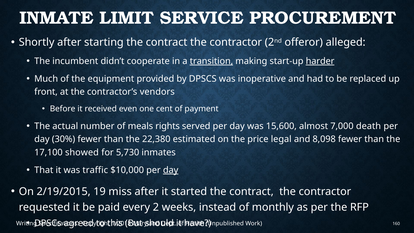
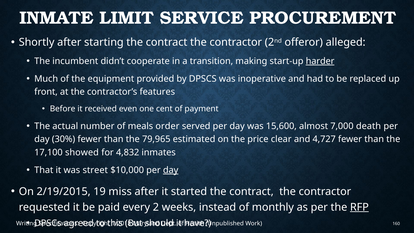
transition underline: present -> none
vendors: vendors -> features
rights: rights -> order
22,380: 22,380 -> 79,965
legal: legal -> clear
8,098: 8,098 -> 4,727
5,730: 5,730 -> 4,832
traffic: traffic -> street
RFP underline: none -> present
